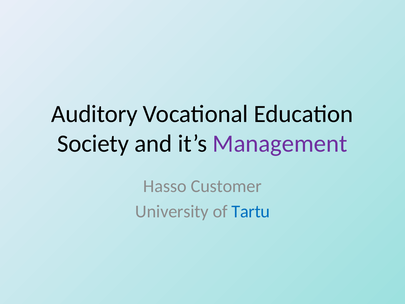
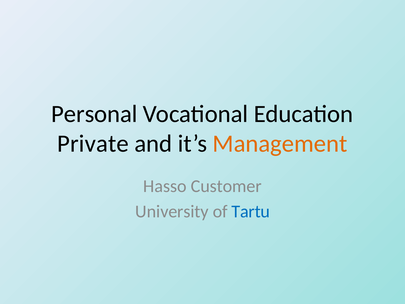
Auditory: Auditory -> Personal
Society: Society -> Private
Management colour: purple -> orange
